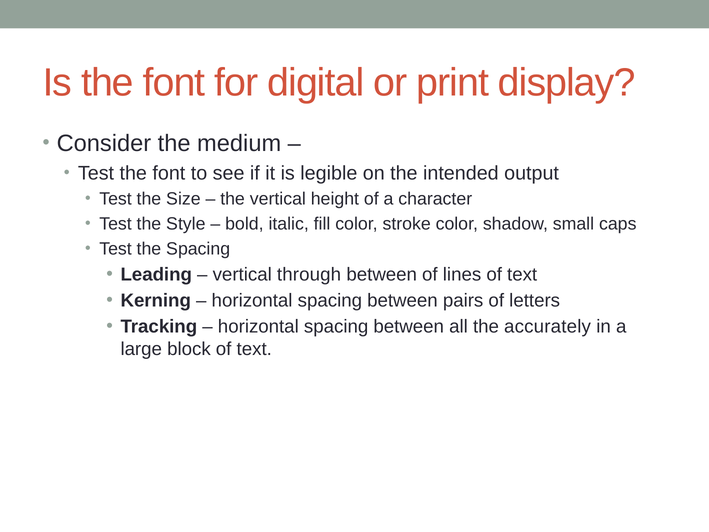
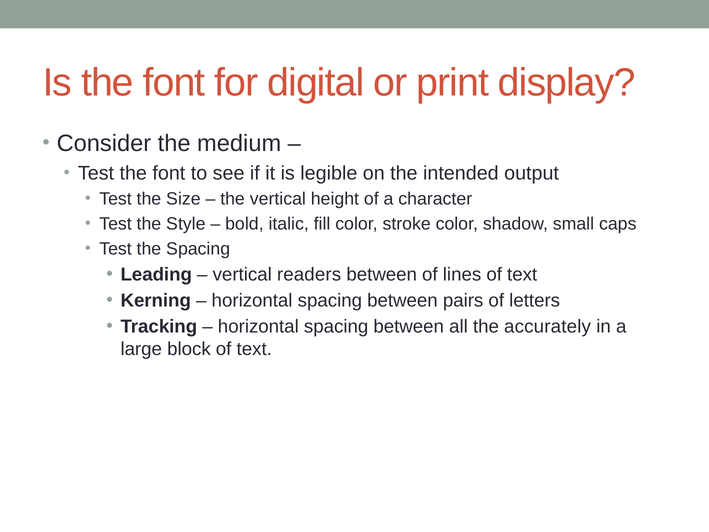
through: through -> readers
